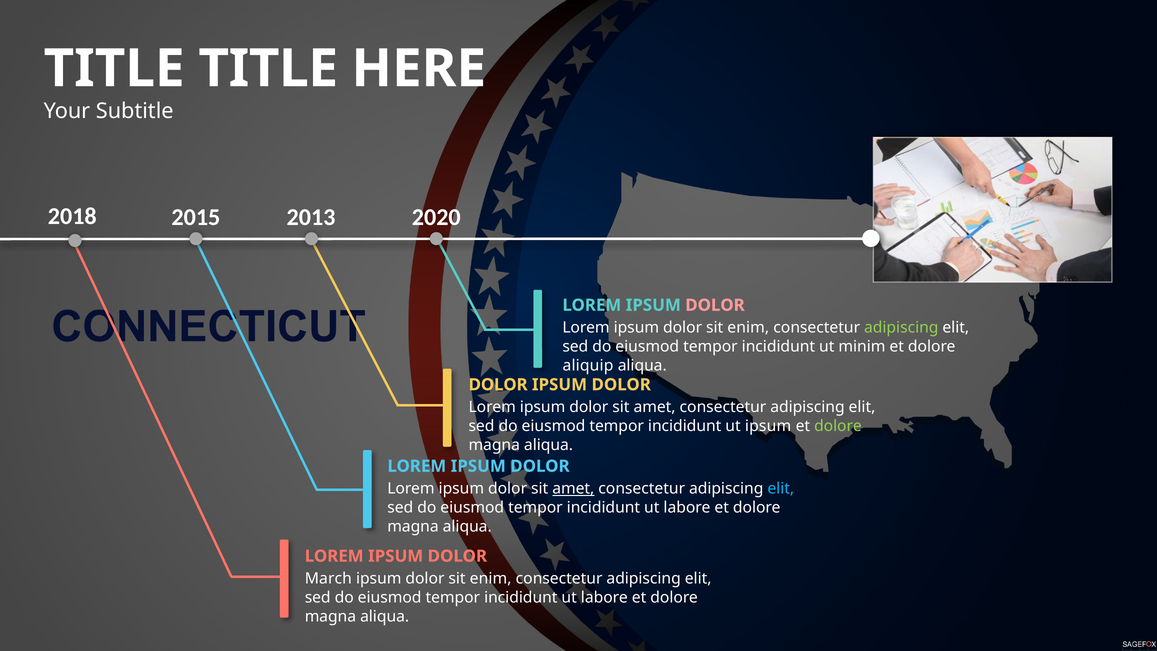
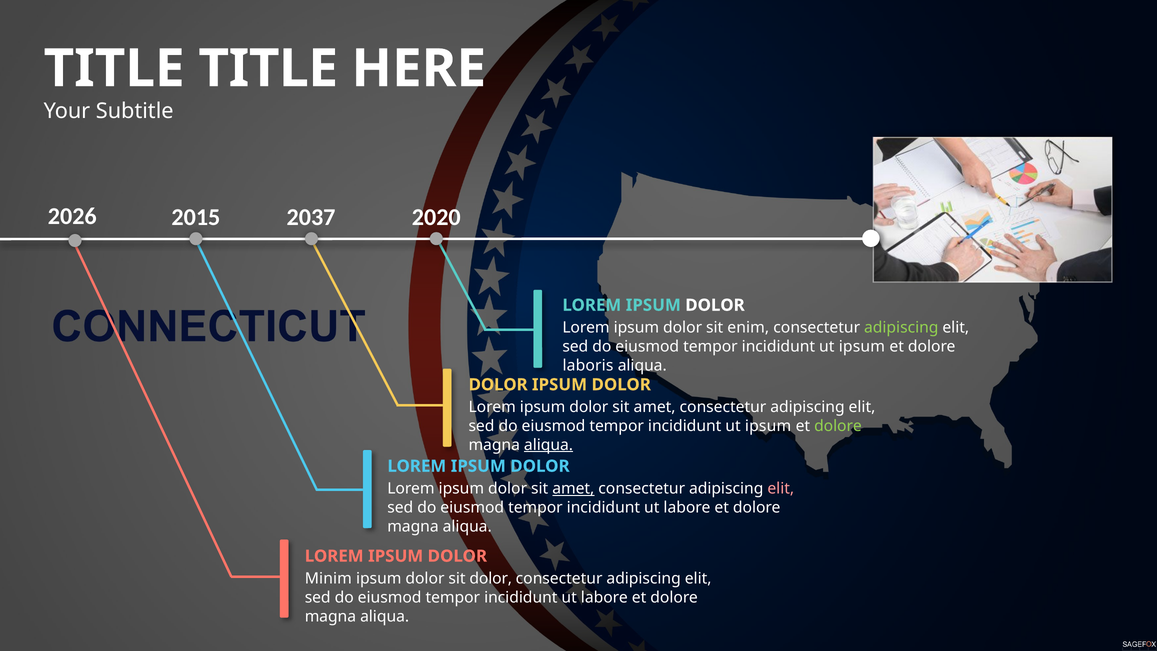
2018: 2018 -> 2026
2013: 2013 -> 2037
DOLOR at (715, 305) colour: pink -> white
minim at (862, 347): minim -> ipsum
aliquip: aliquip -> laboris
aliqua at (549, 445) underline: none -> present
elit at (781, 489) colour: light blue -> pink
March: March -> Minim
enim at (491, 579): enim -> dolor
